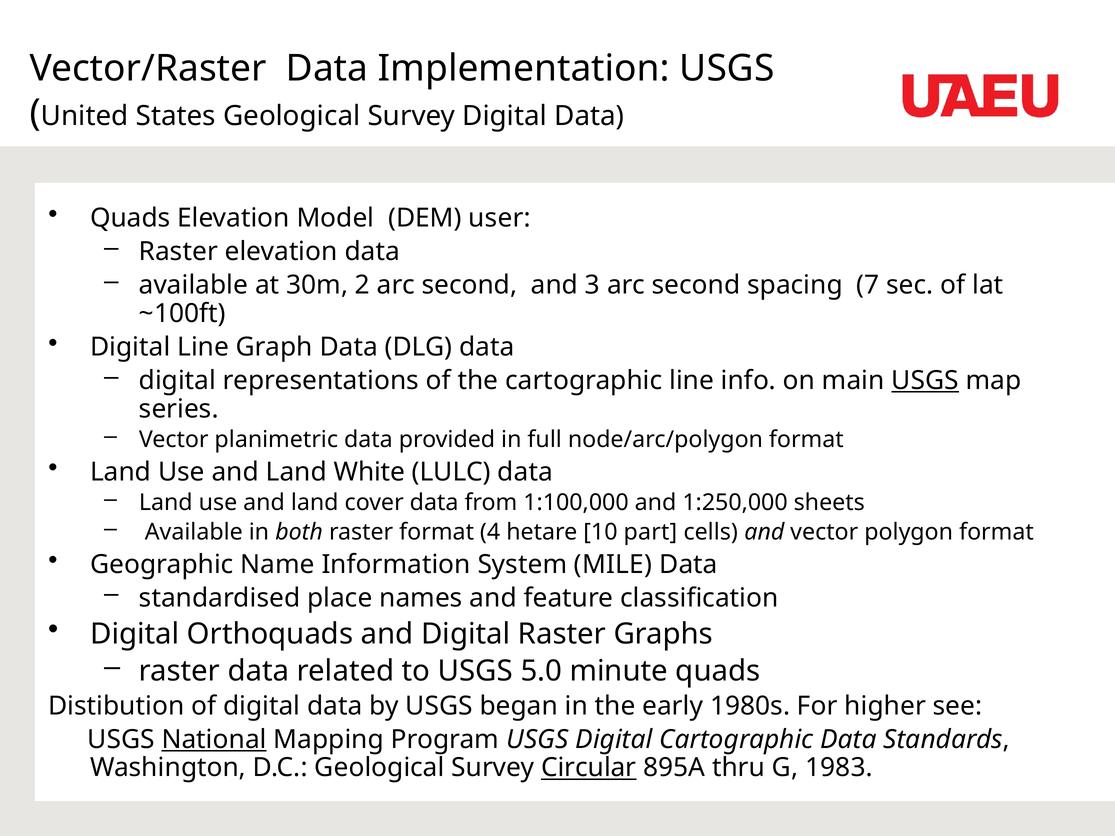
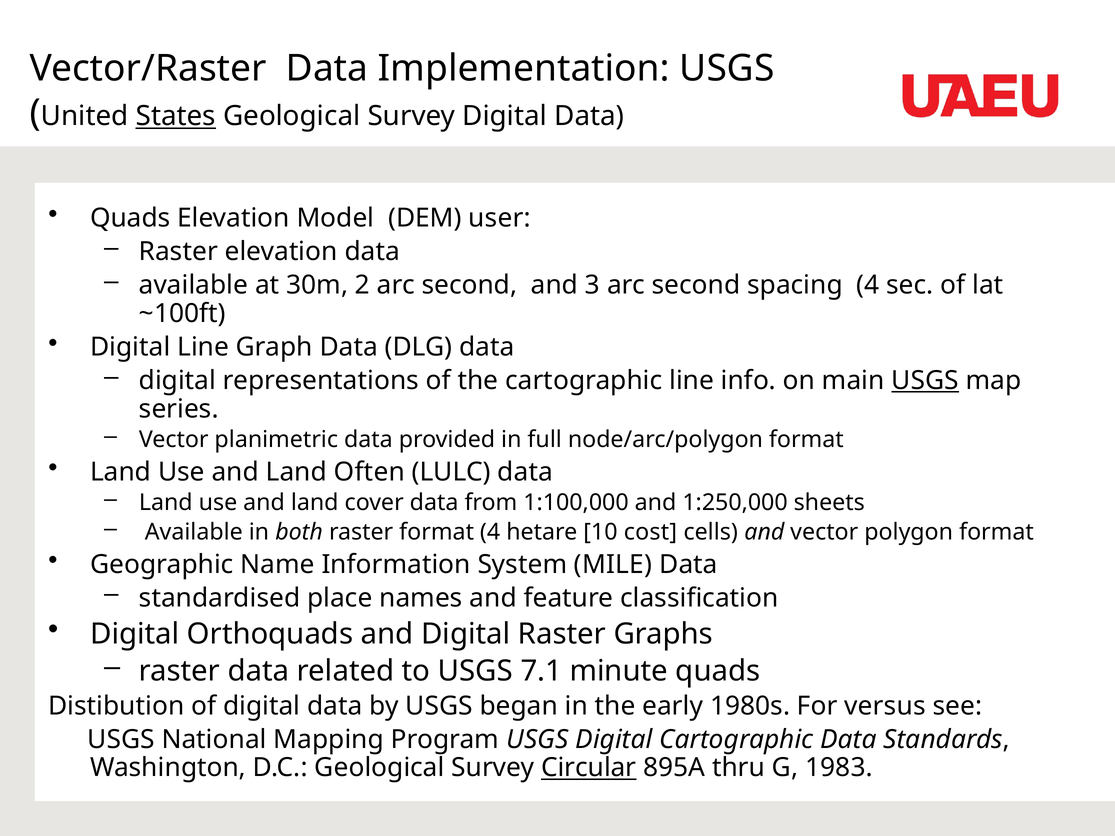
States underline: none -> present
spacing 7: 7 -> 4
White: White -> Often
part: part -> cost
5.0: 5.0 -> 7.1
higher: higher -> versus
National underline: present -> none
